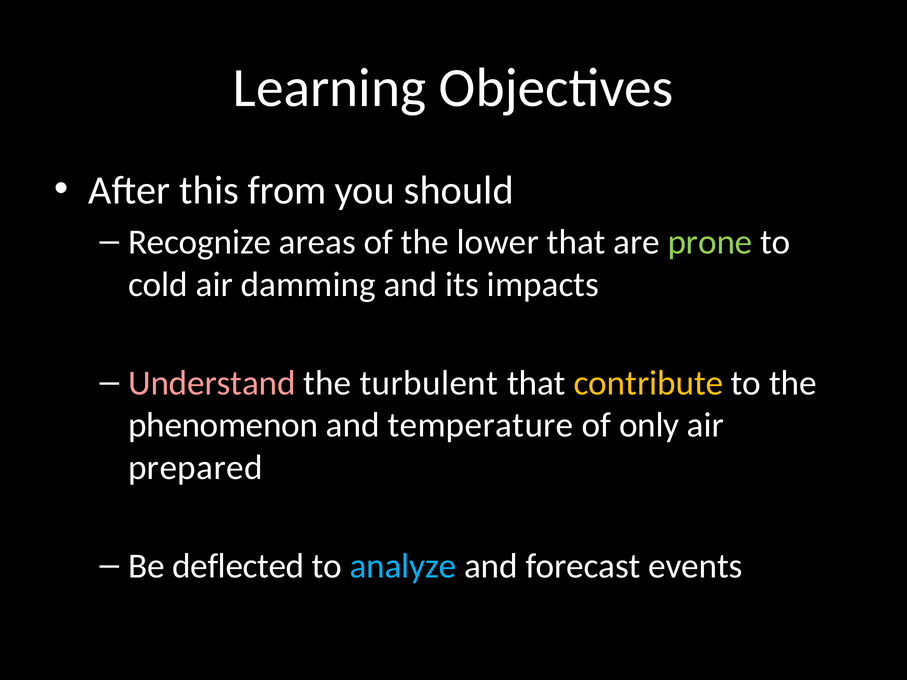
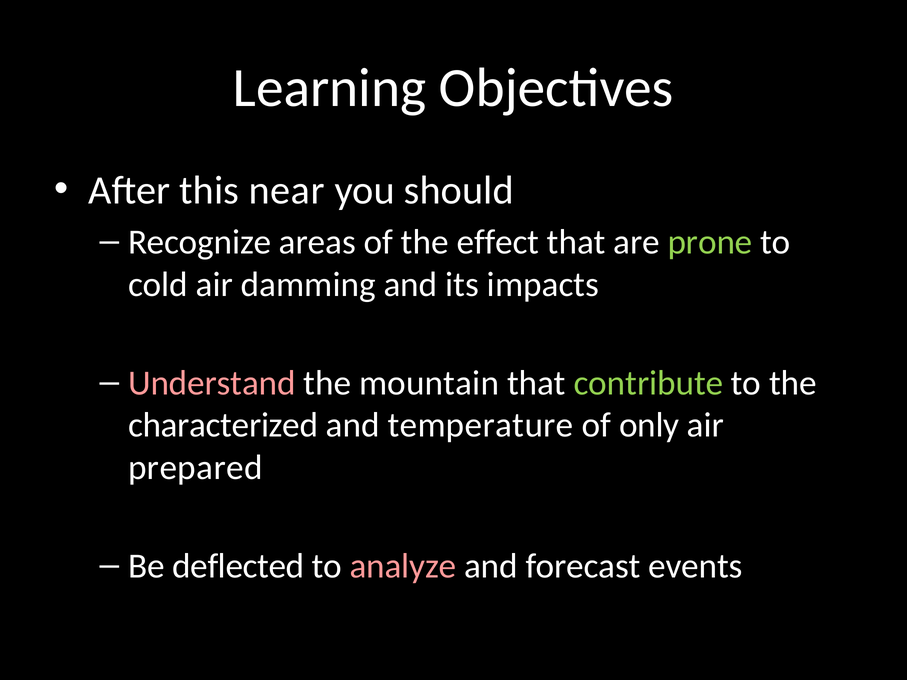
from: from -> near
lower: lower -> effect
turbulent: turbulent -> mountain
contribute colour: yellow -> light green
phenomenon: phenomenon -> characterized
analyze colour: light blue -> pink
